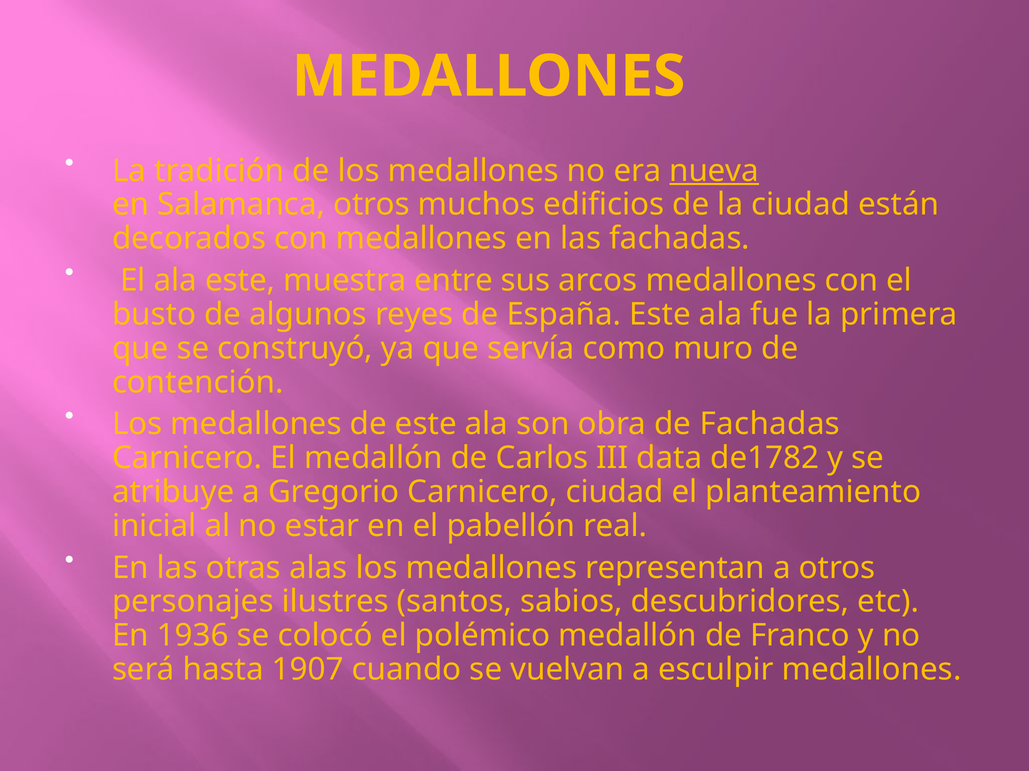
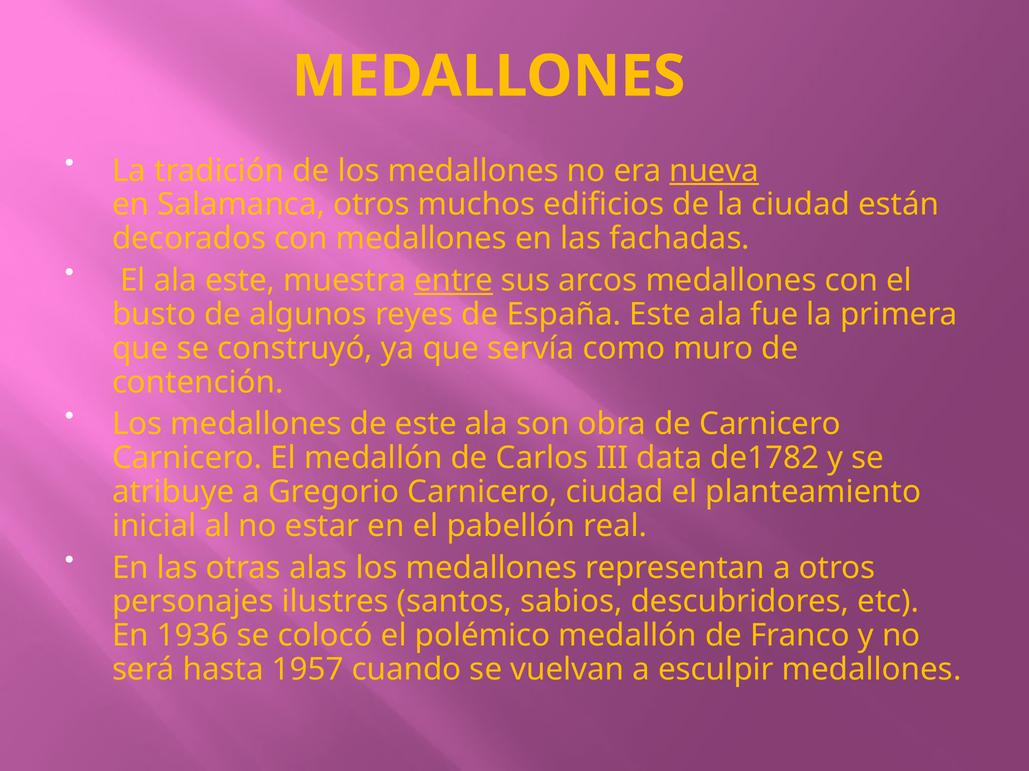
entre underline: none -> present
de Fachadas: Fachadas -> Carnicero
1907: 1907 -> 1957
